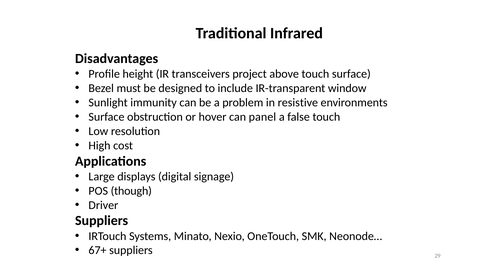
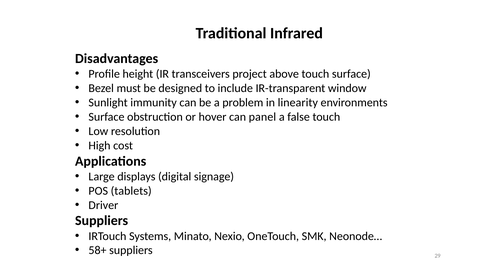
resistive: resistive -> linearity
though: though -> tablets
67+: 67+ -> 58+
